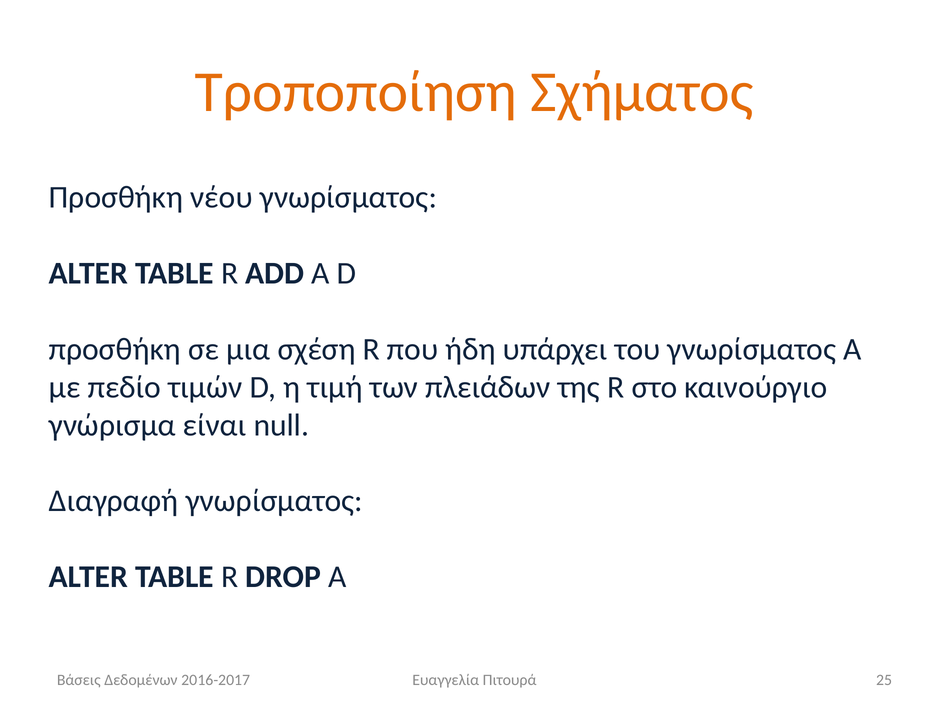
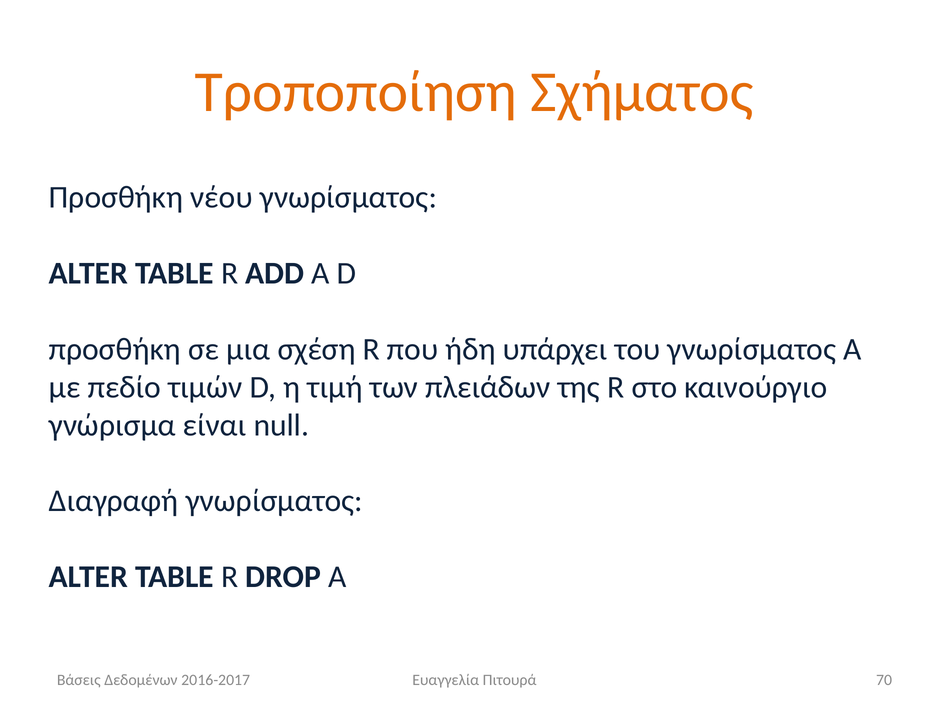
25: 25 -> 70
